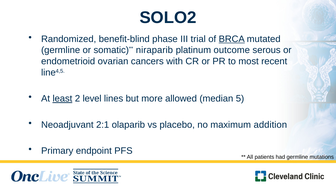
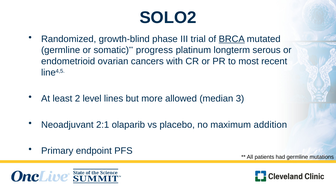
benefit-blind: benefit-blind -> growth-blind
niraparib: niraparib -> progress
outcome: outcome -> longterm
least underline: present -> none
5: 5 -> 3
